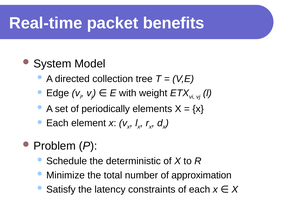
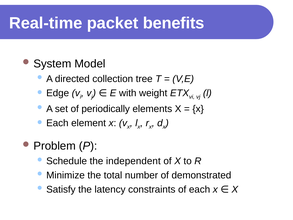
deterministic: deterministic -> independent
approximation: approximation -> demonstrated
